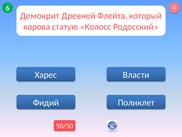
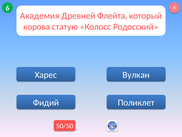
Демокрит: Демокрит -> Академия
Власти: Власти -> Вулкан
